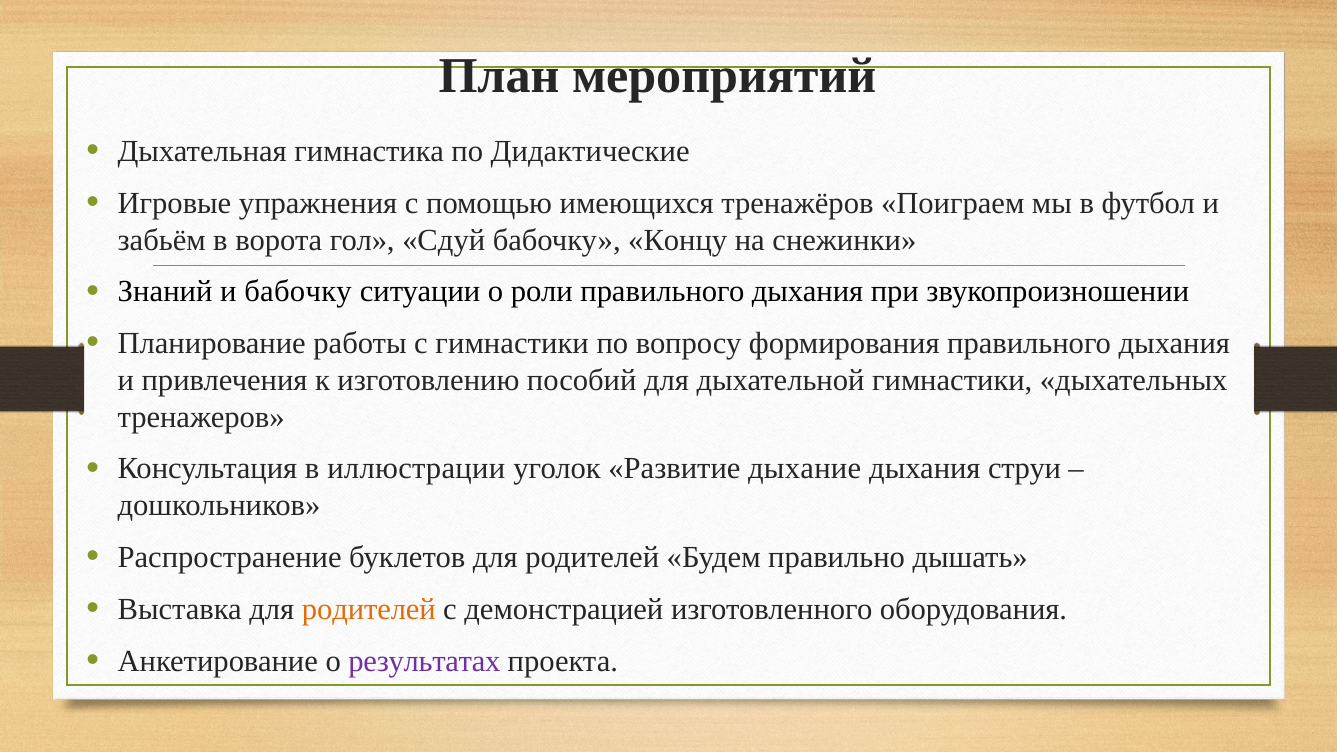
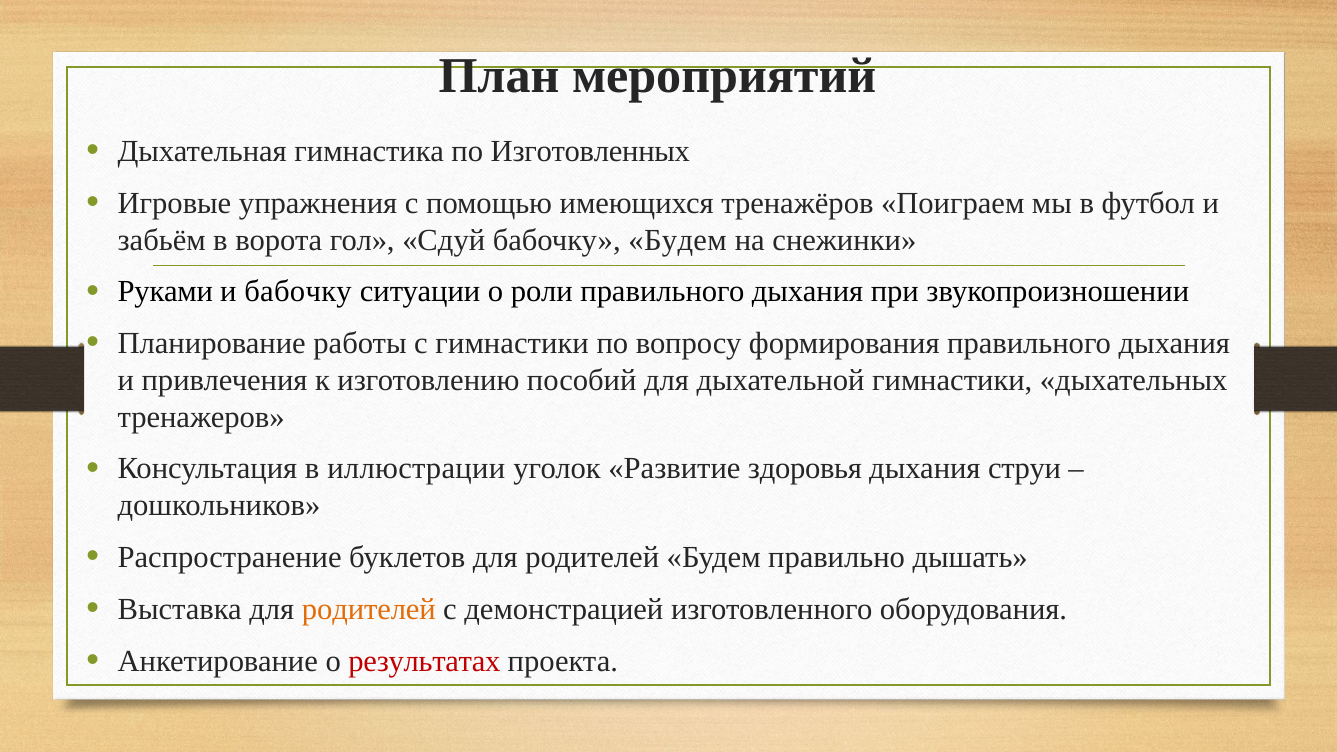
Дидактические: Дидактические -> Изготовленных
бабочку Концу: Концу -> Будем
Знаний: Знаний -> Руками
дыхание: дыхание -> здоровья
результатах colour: purple -> red
